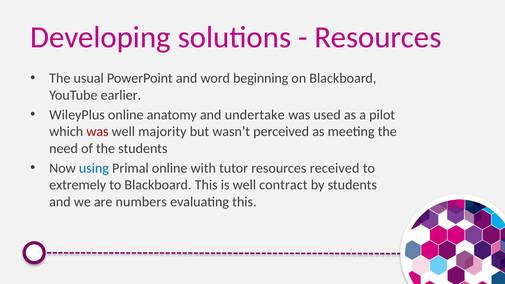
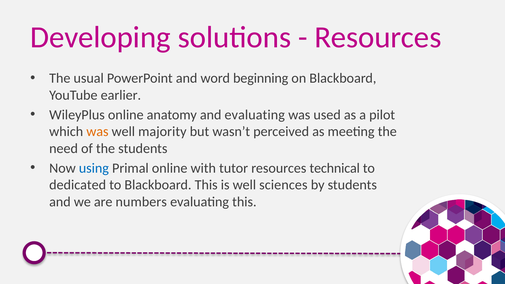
and undertake: undertake -> evaluating
was at (97, 132) colour: red -> orange
received: received -> technical
extremely: extremely -> dedicated
contract: contract -> sciences
